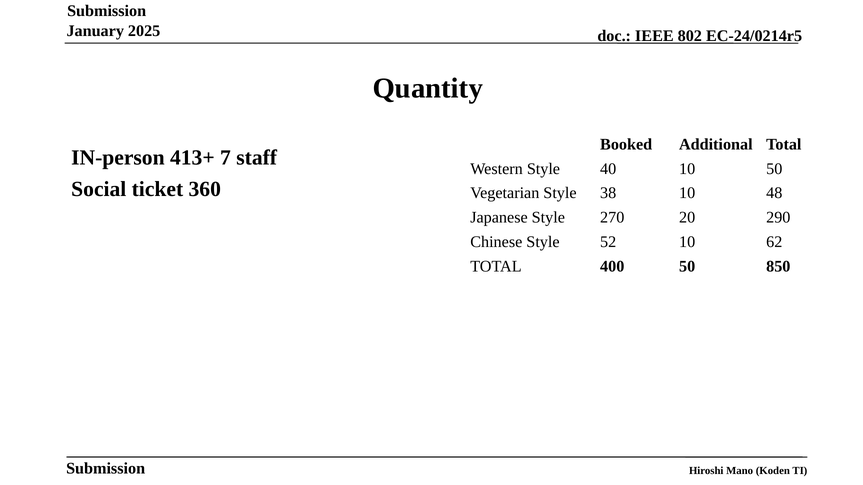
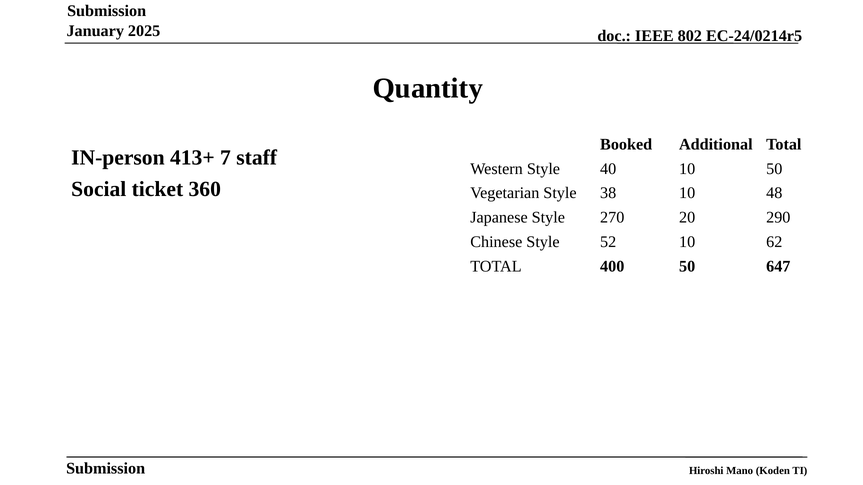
850: 850 -> 647
